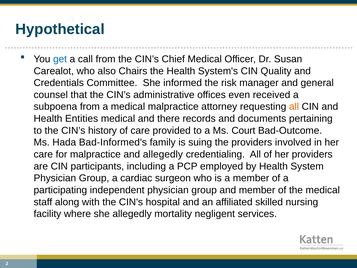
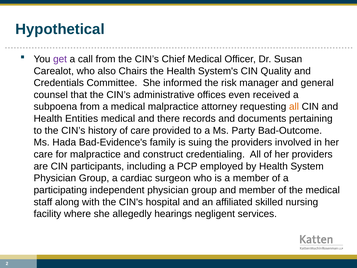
get colour: blue -> purple
Court: Court -> Party
Bad-Informed's: Bad-Informed's -> Bad-Evidence's
and allegedly: allegedly -> construct
mortality: mortality -> hearings
